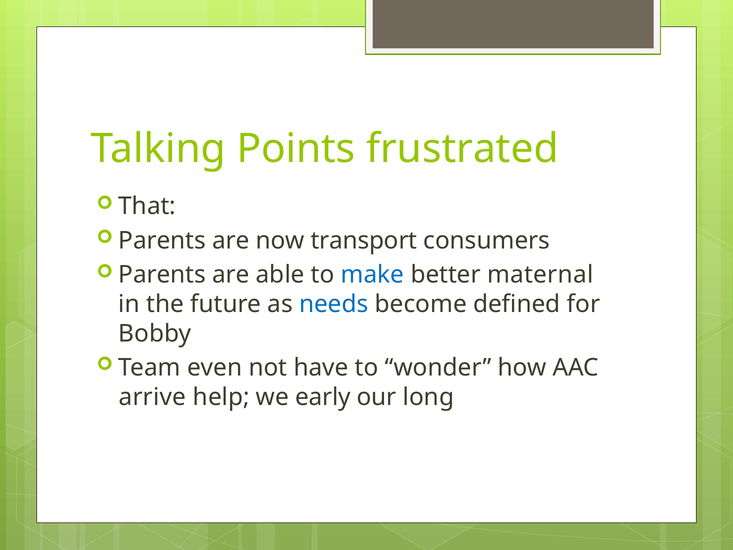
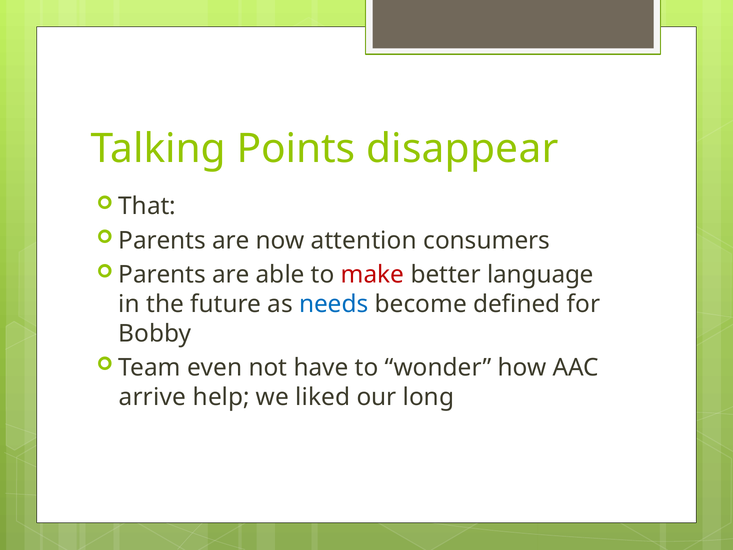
frustrated: frustrated -> disappear
transport: transport -> attention
make colour: blue -> red
maternal: maternal -> language
early: early -> liked
